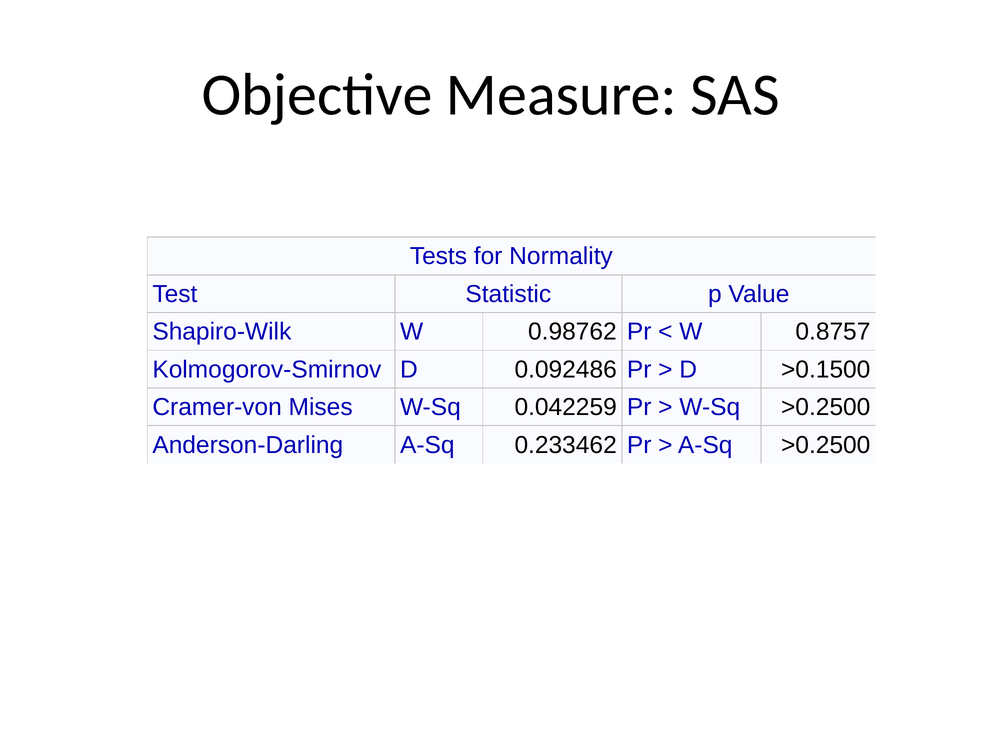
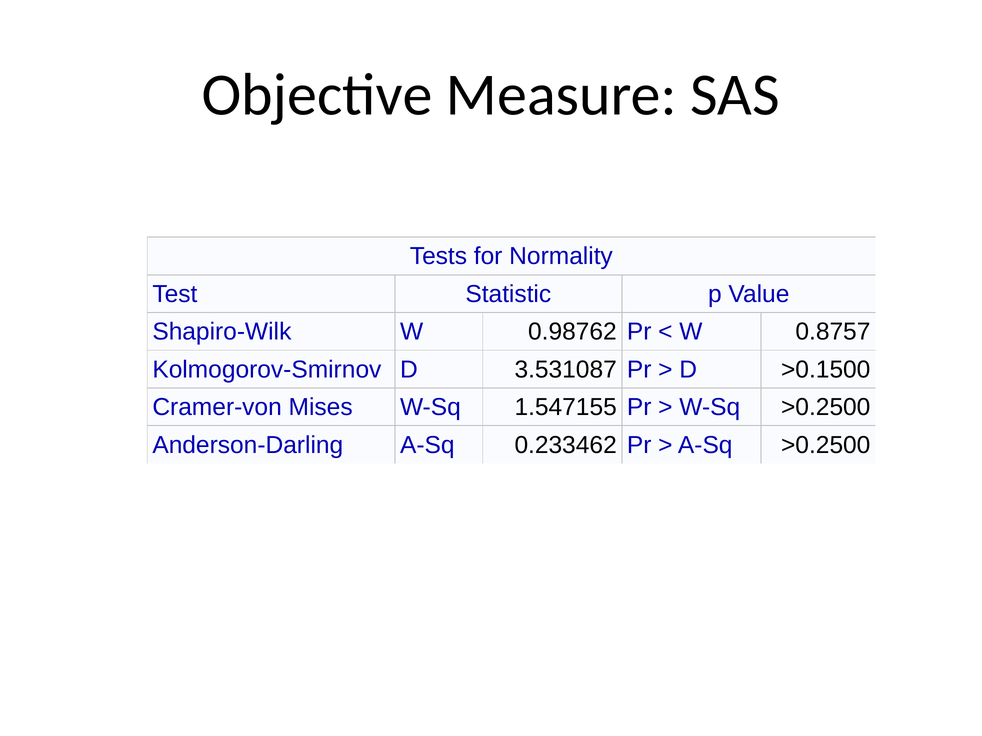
0.092486: 0.092486 -> 3.531087
0.042259: 0.042259 -> 1.547155
